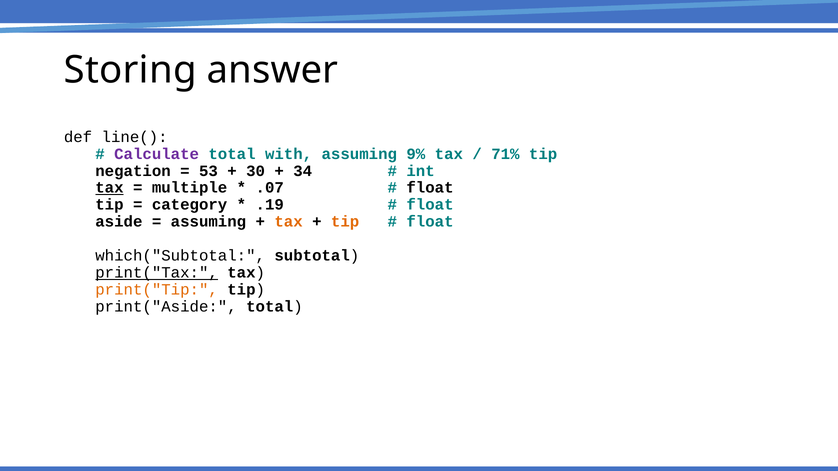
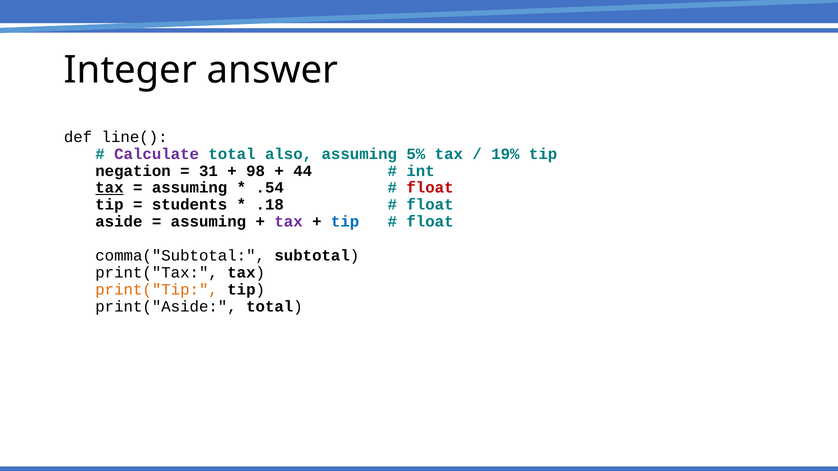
Storing: Storing -> Integer
with: with -> also
9%: 9% -> 5%
71%: 71% -> 19%
53: 53 -> 31
30: 30 -> 98
34: 34 -> 44
multiple at (190, 188): multiple -> assuming
.07: .07 -> .54
float at (430, 188) colour: black -> red
category: category -> students
.19: .19 -> .18
tax at (289, 222) colour: orange -> purple
tip at (345, 222) colour: orange -> blue
which("Subtotal: which("Subtotal -> comma("Subtotal
print("Tax underline: present -> none
